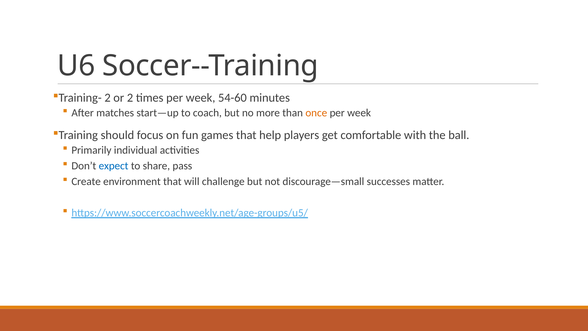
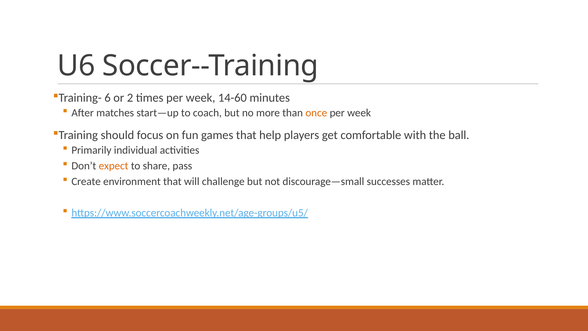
Training- 2: 2 -> 6
54-60: 54-60 -> 14-60
expect colour: blue -> orange
